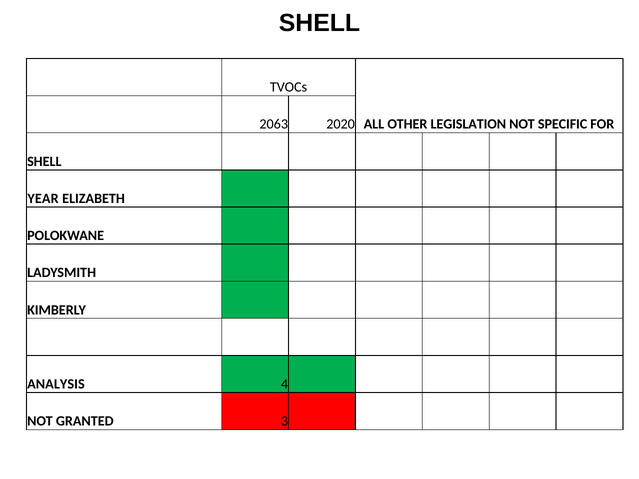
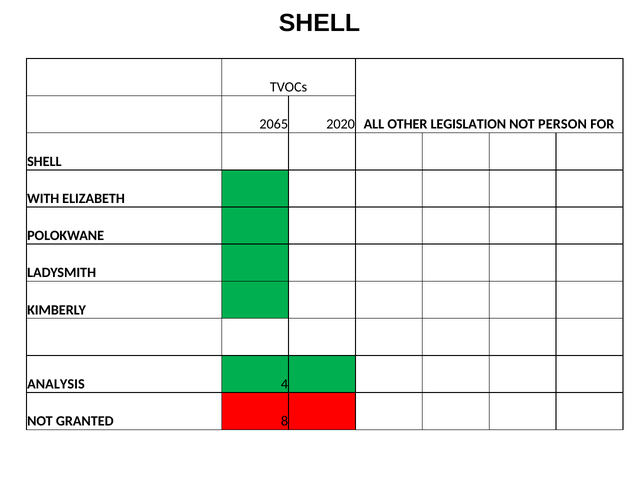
2063: 2063 -> 2065
SPECIFIC: SPECIFIC -> PERSON
YEAR: YEAR -> WITH
3: 3 -> 8
